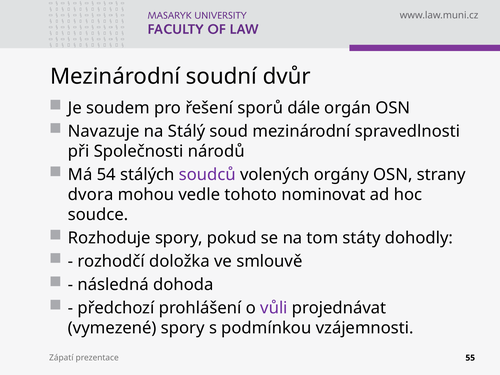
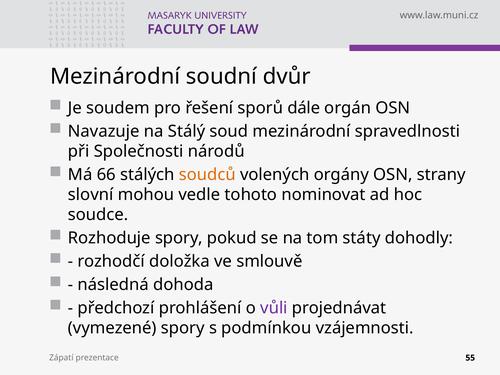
54: 54 -> 66
soudců colour: purple -> orange
dvora: dvora -> slovní
